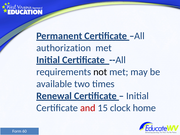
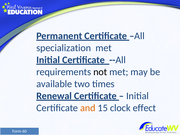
authorization: authorization -> specialization
and colour: red -> orange
home: home -> effect
